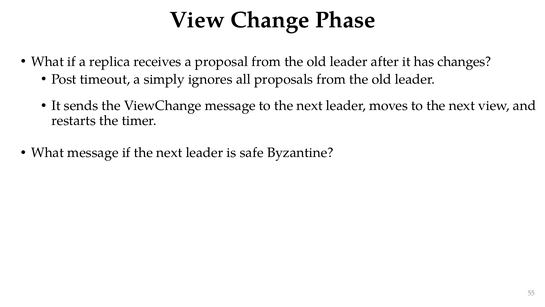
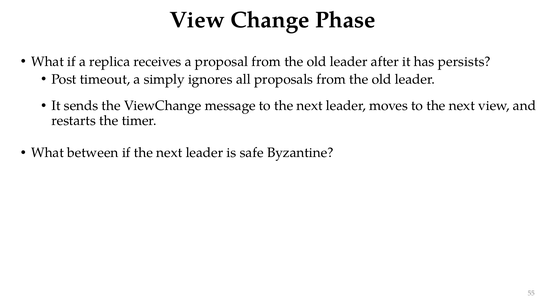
changes: changes -> persists
What message: message -> between
